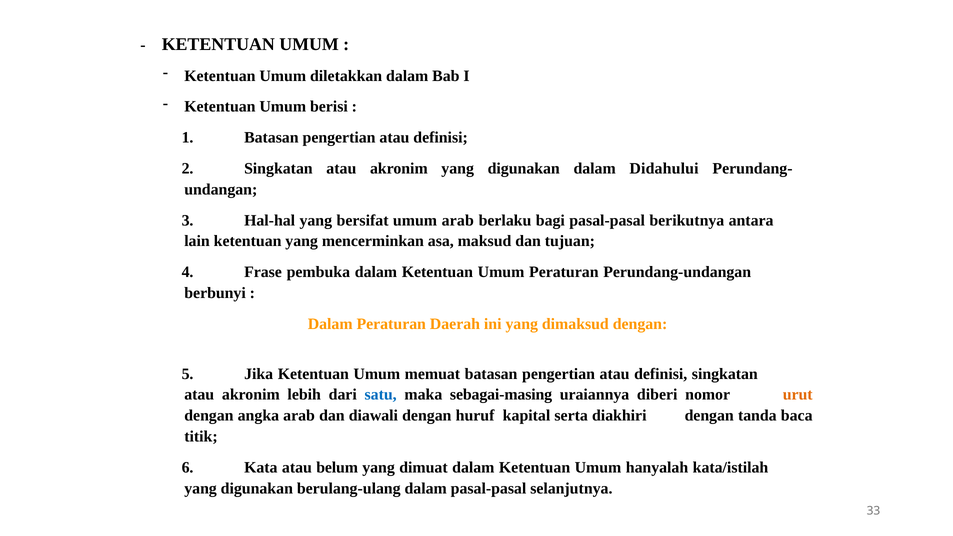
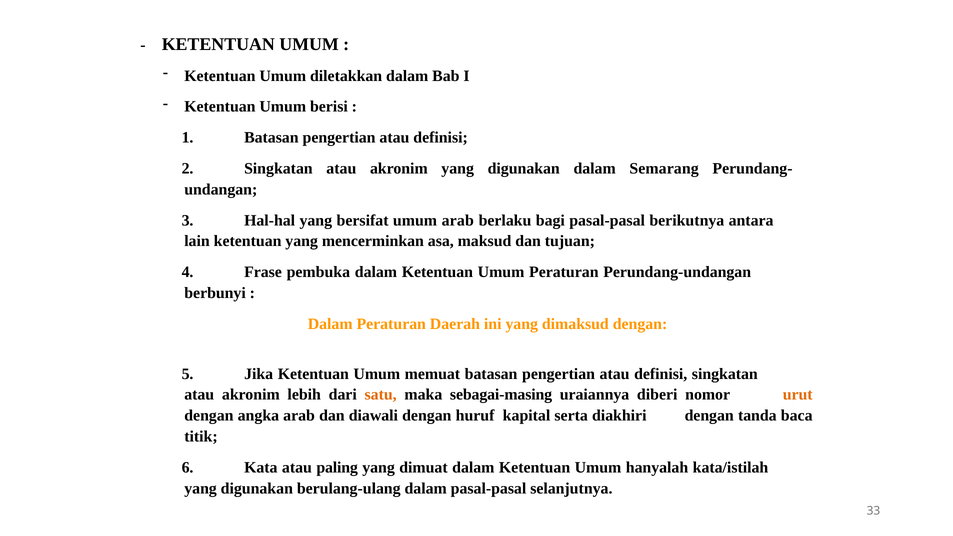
Didahului: Didahului -> Semarang
satu colour: blue -> orange
belum: belum -> paling
